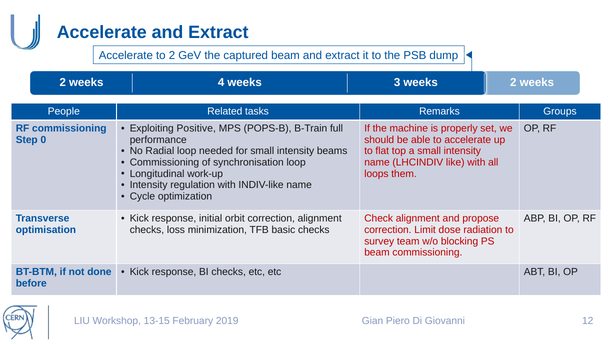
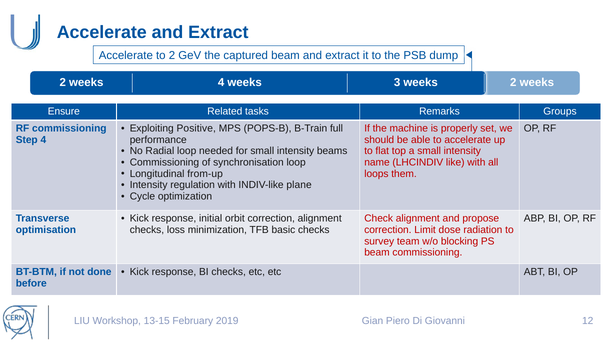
People: People -> Ensure
Step 0: 0 -> 4
work-up: work-up -> from-up
INDIV-like name: name -> plane
